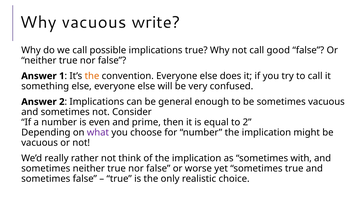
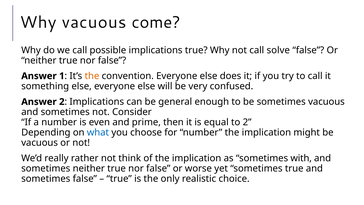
write: write -> come
good: good -> solve
what colour: purple -> blue
